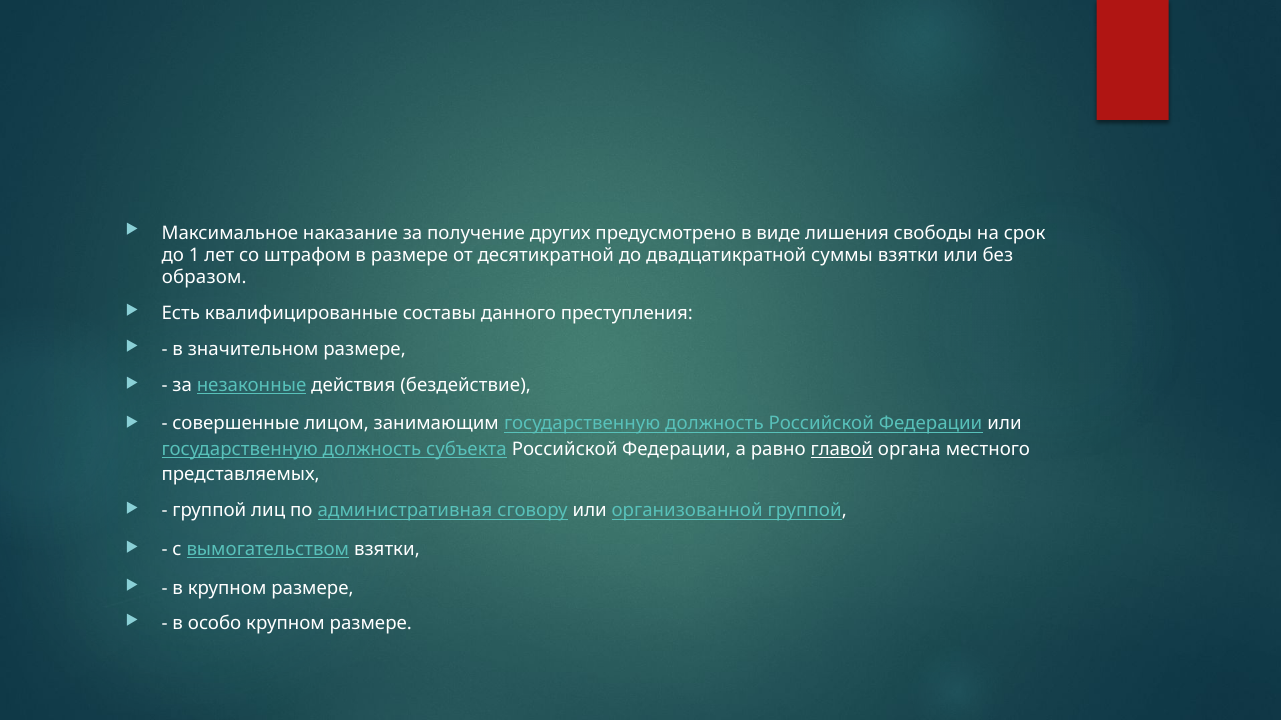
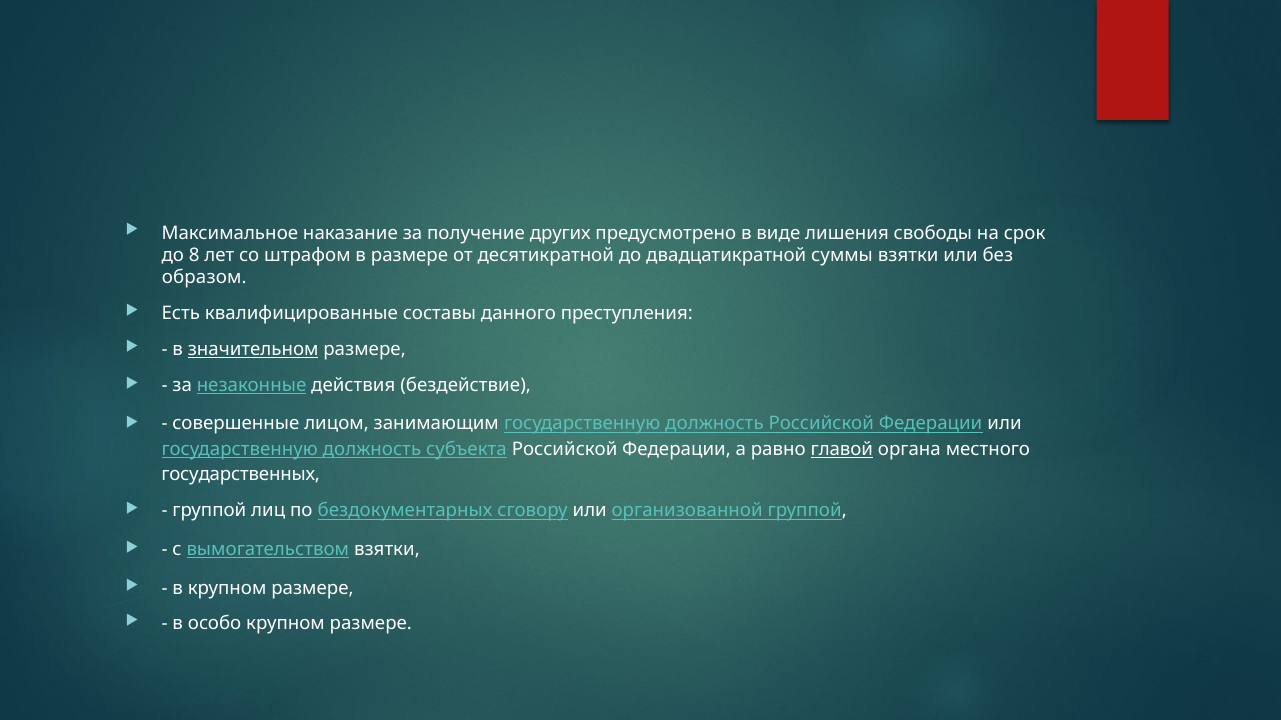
1: 1 -> 8
значительном underline: none -> present
представляемых: представляемых -> государственных
административная: административная -> бездокументарных
